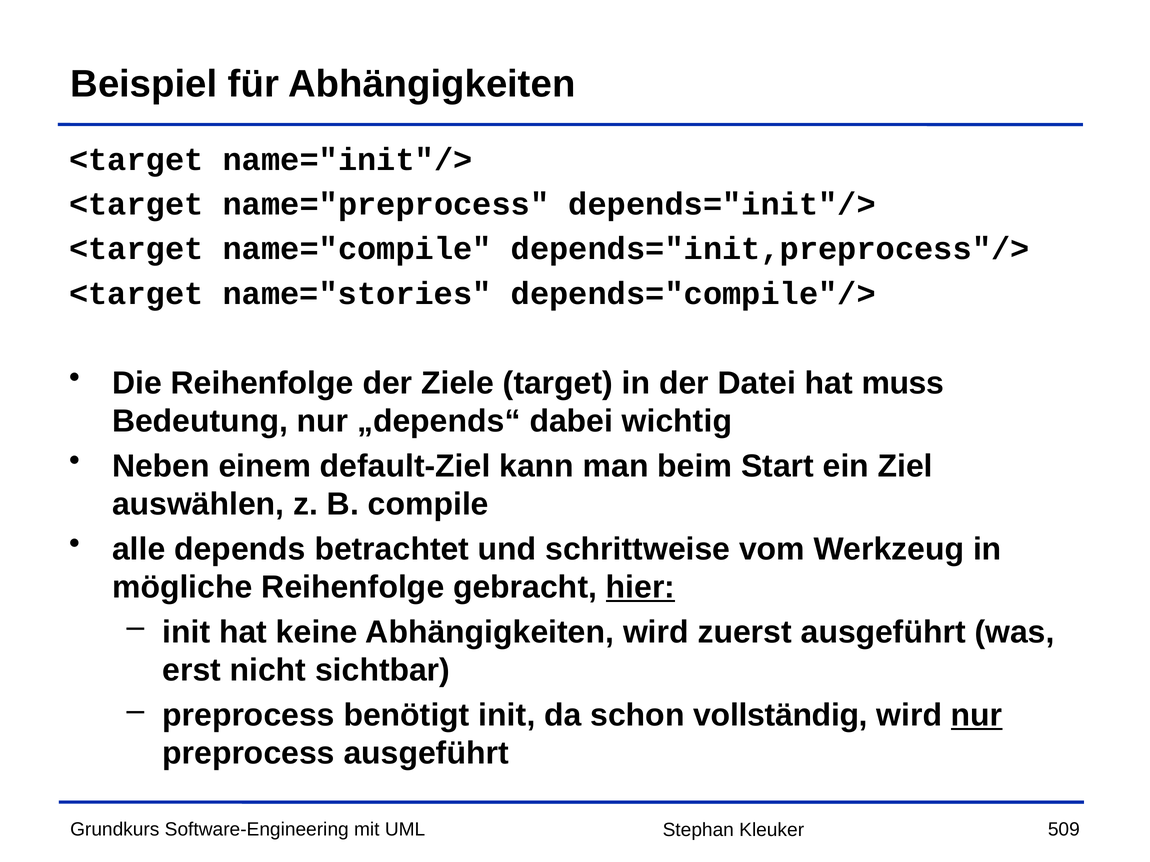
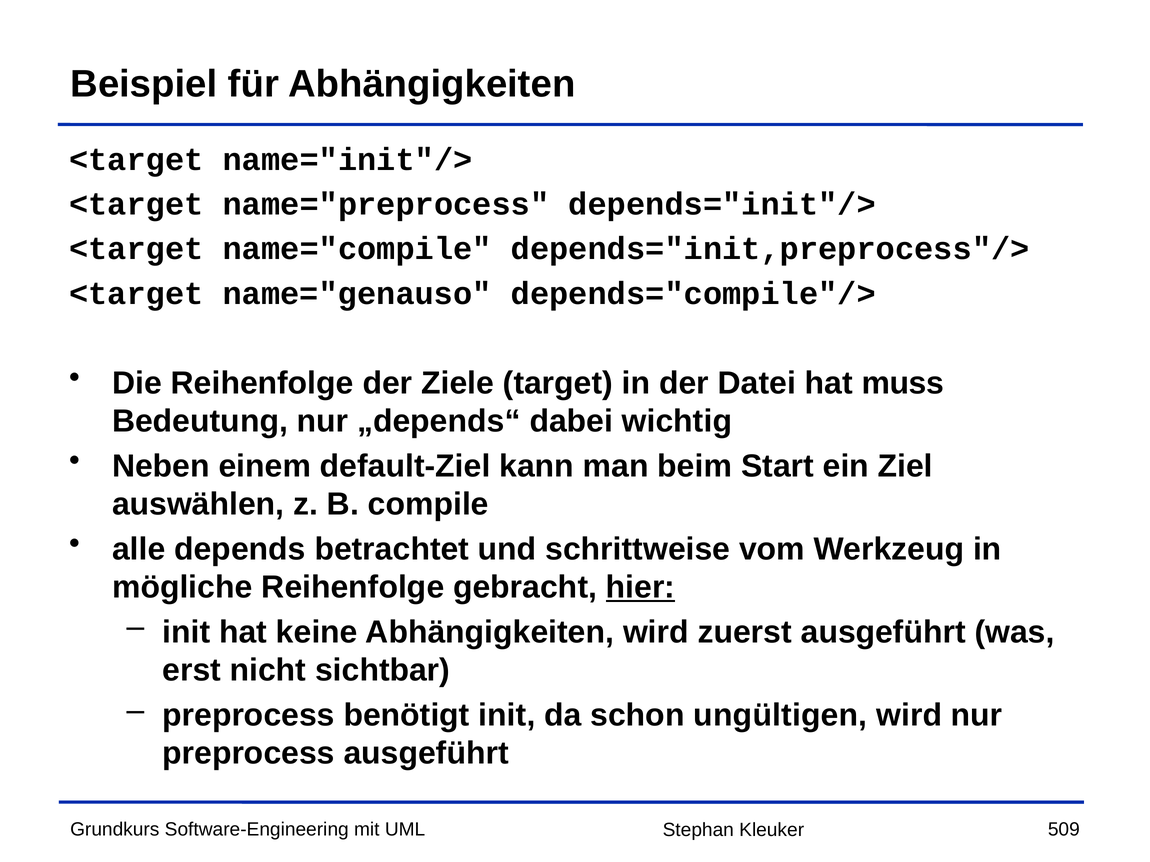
name="stories: name="stories -> name="genauso
vollständig: vollständig -> ungültigen
nur at (977, 716) underline: present -> none
